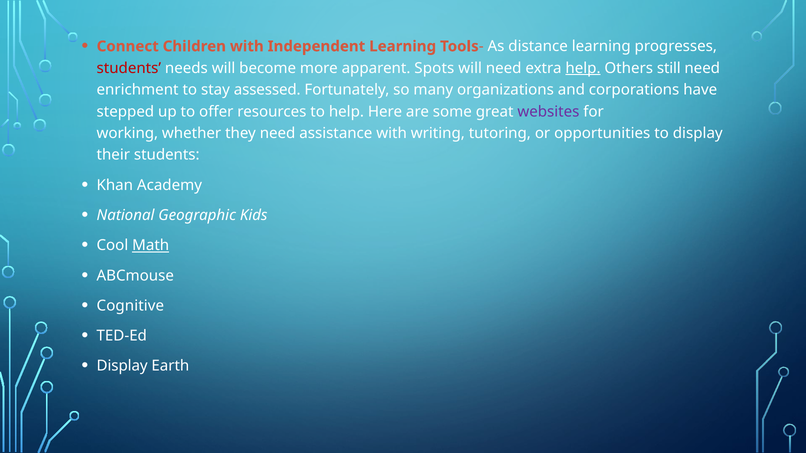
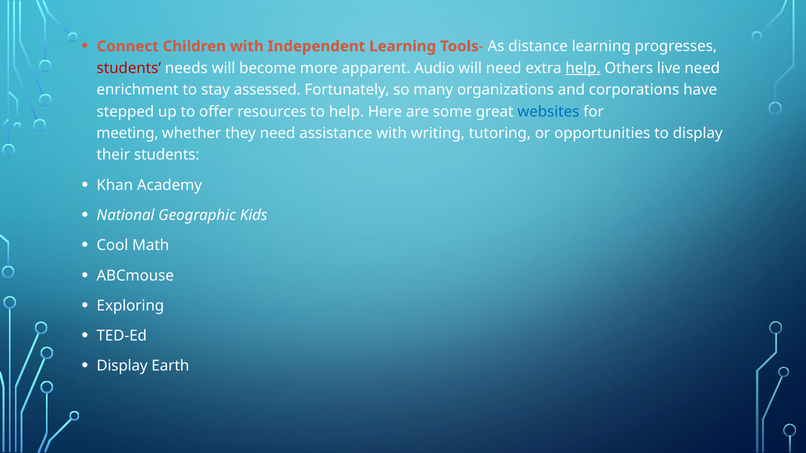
Spots: Spots -> Audio
still: still -> live
websites colour: purple -> blue
working: working -> meeting
Math underline: present -> none
Cognitive: Cognitive -> Exploring
